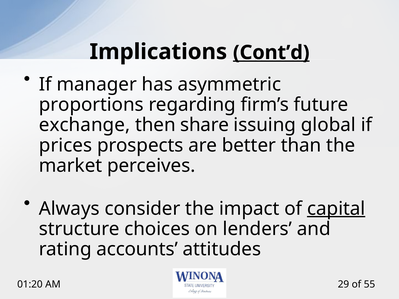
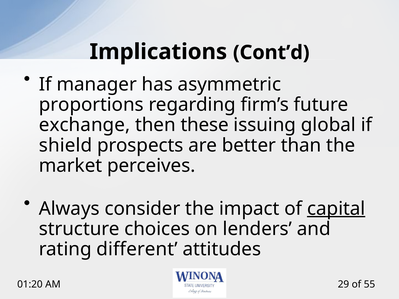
Cont’d underline: present -> none
share: share -> these
prices: prices -> shield
accounts: accounts -> different
